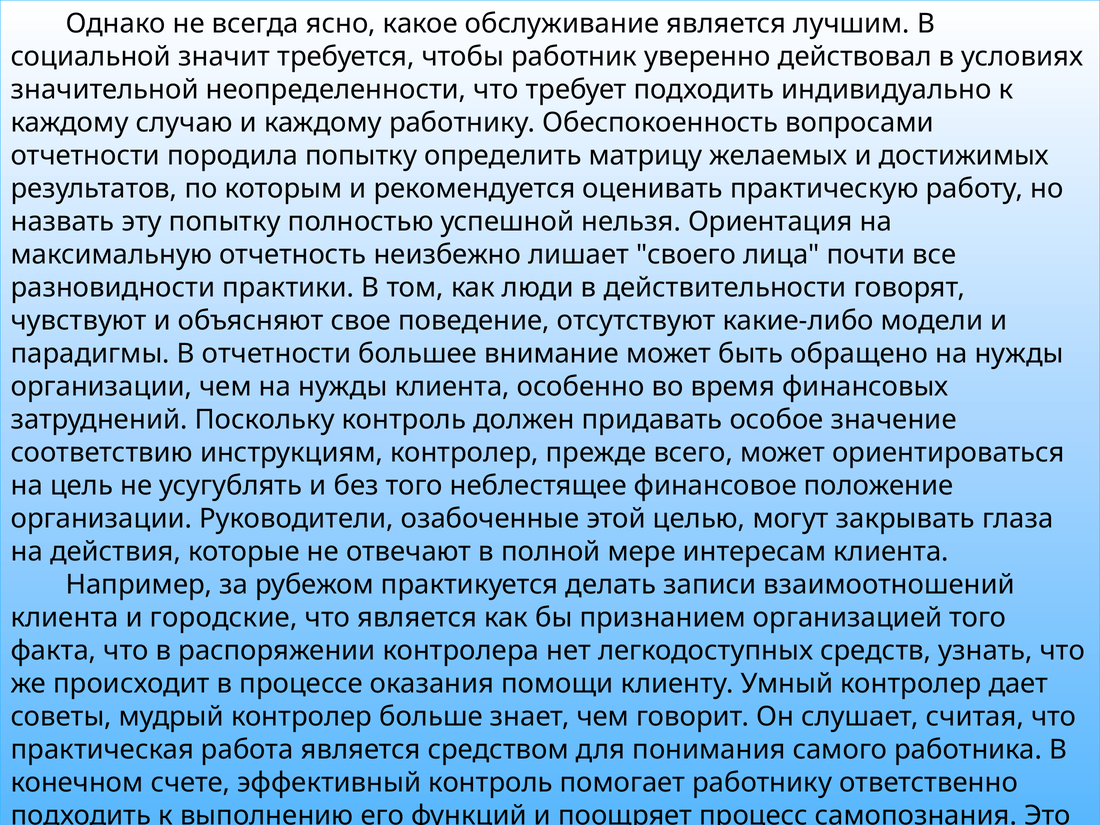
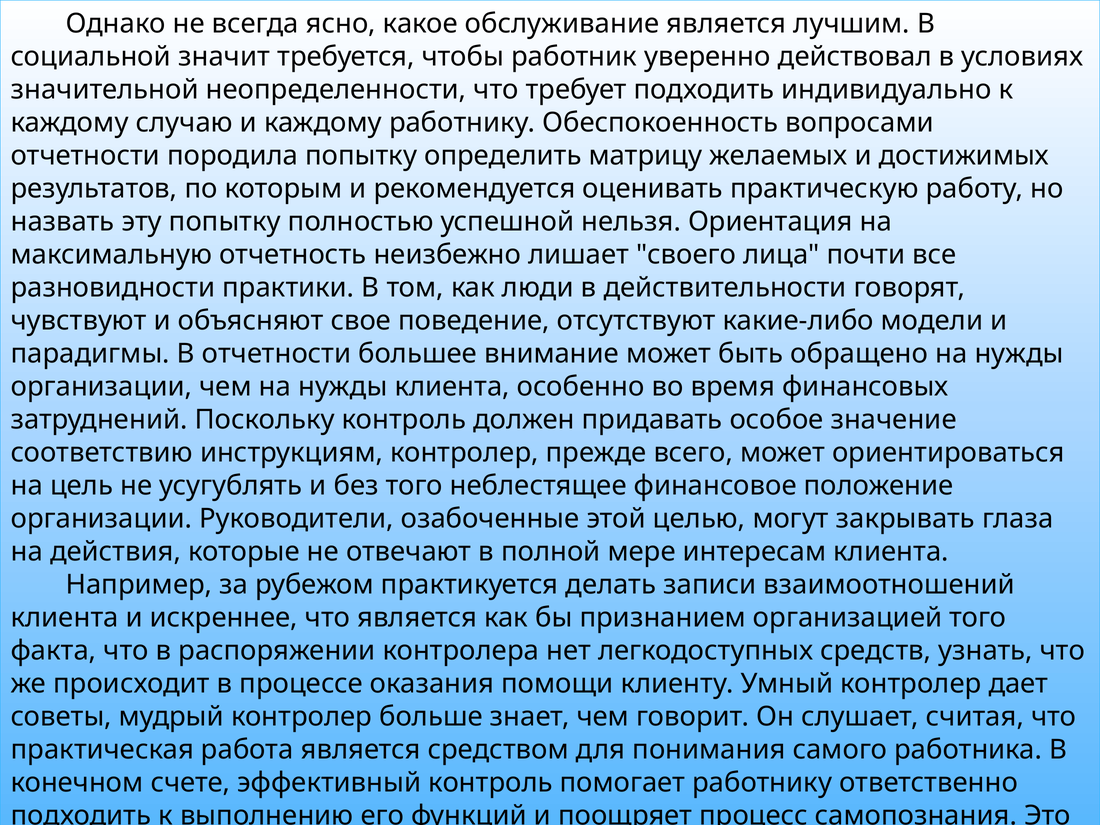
городские: городские -> искреннее
